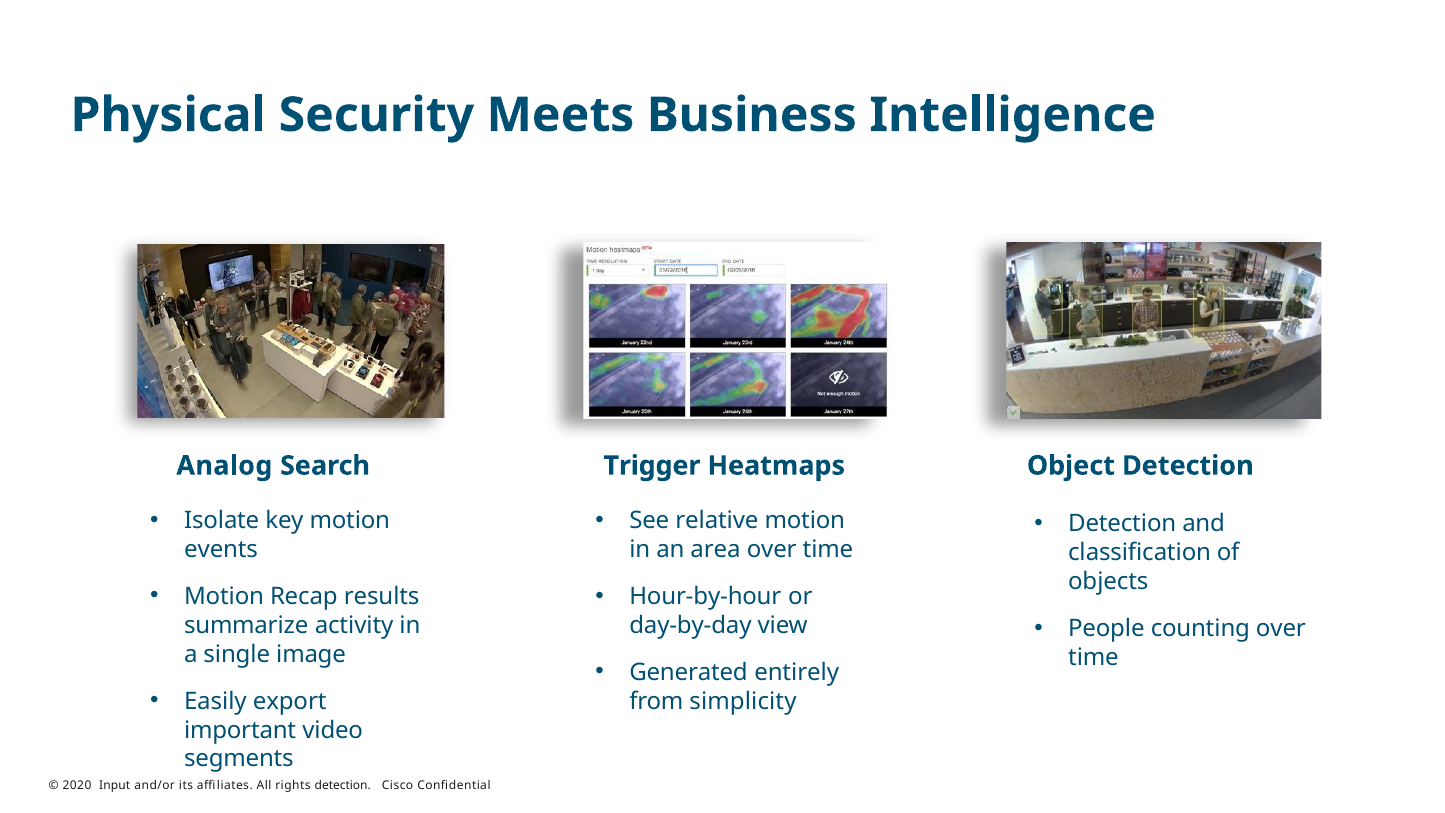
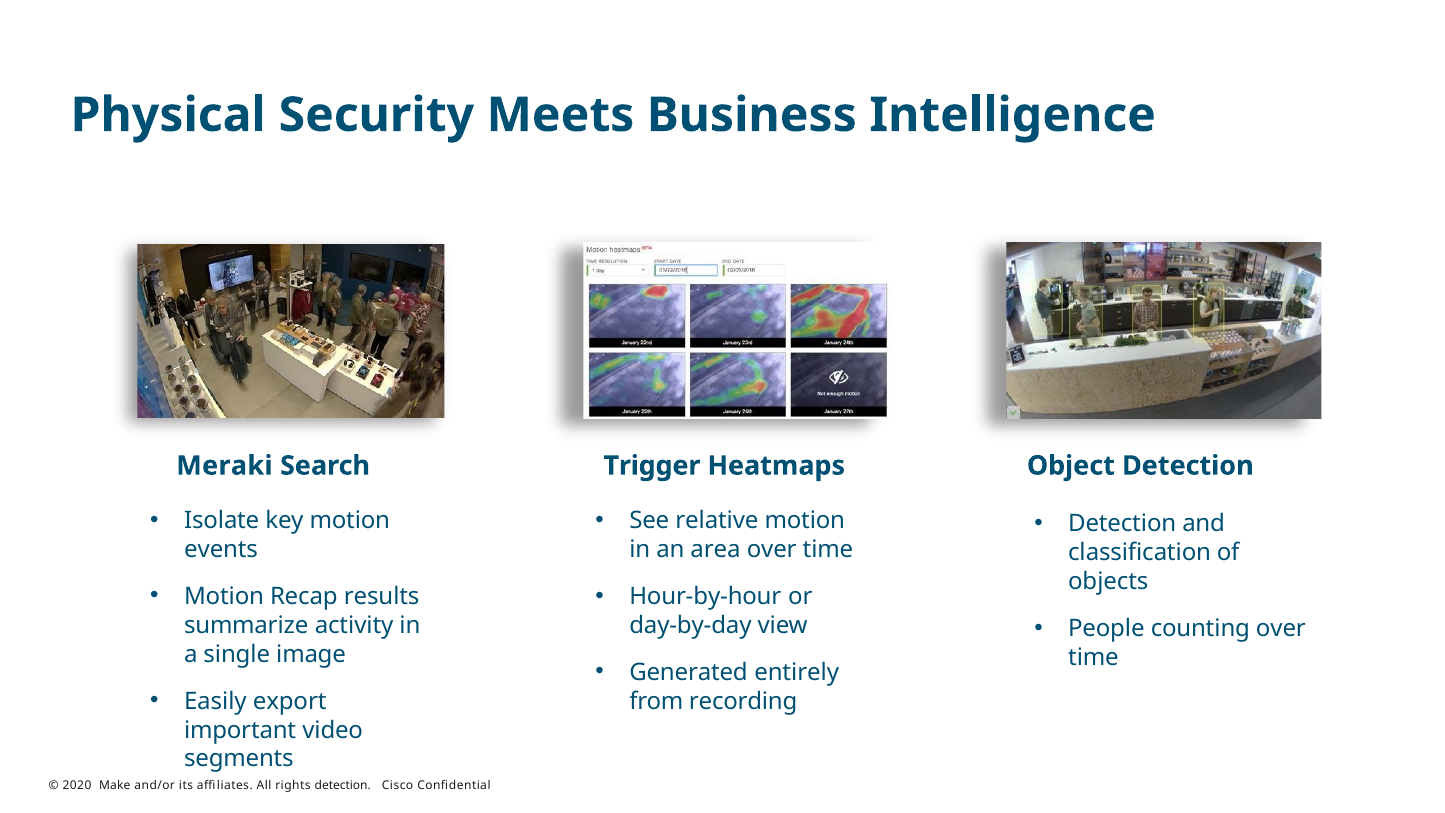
Analog: Analog -> Meraki
simplicity: simplicity -> recording
Input: Input -> Make
